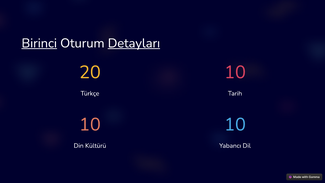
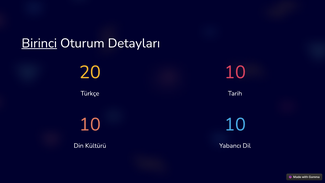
Detayları underline: present -> none
